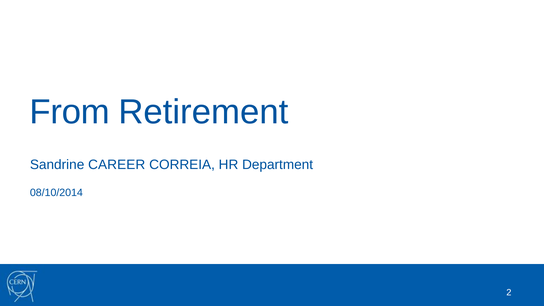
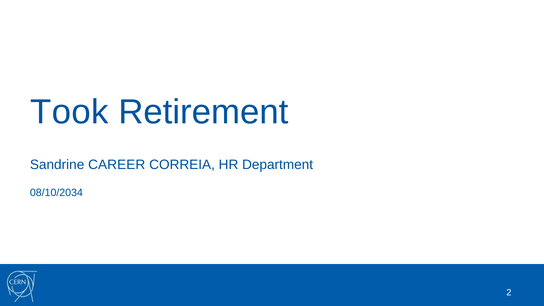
From: From -> Took
08/10/2014: 08/10/2014 -> 08/10/2034
